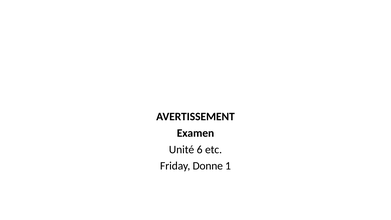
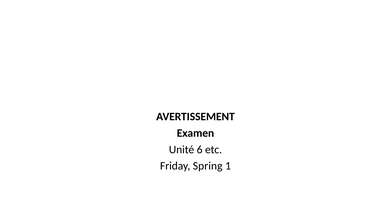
Donne: Donne -> Spring
